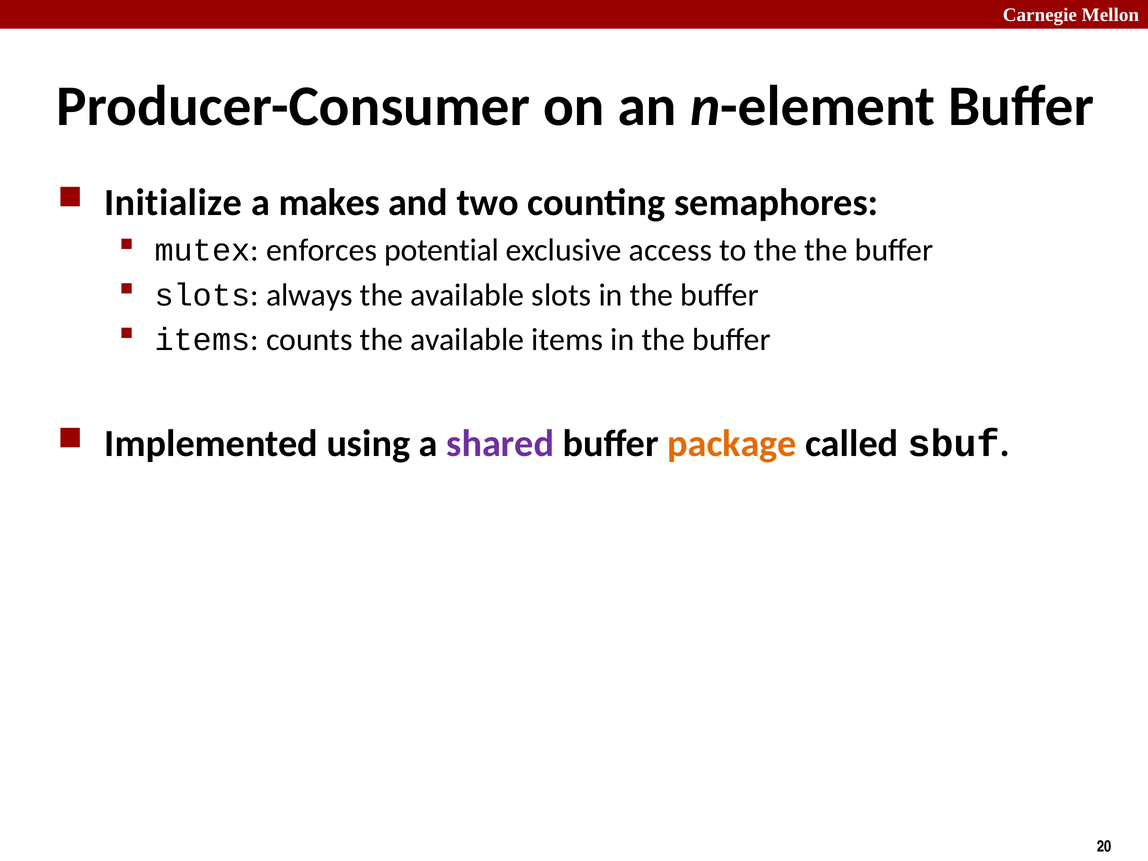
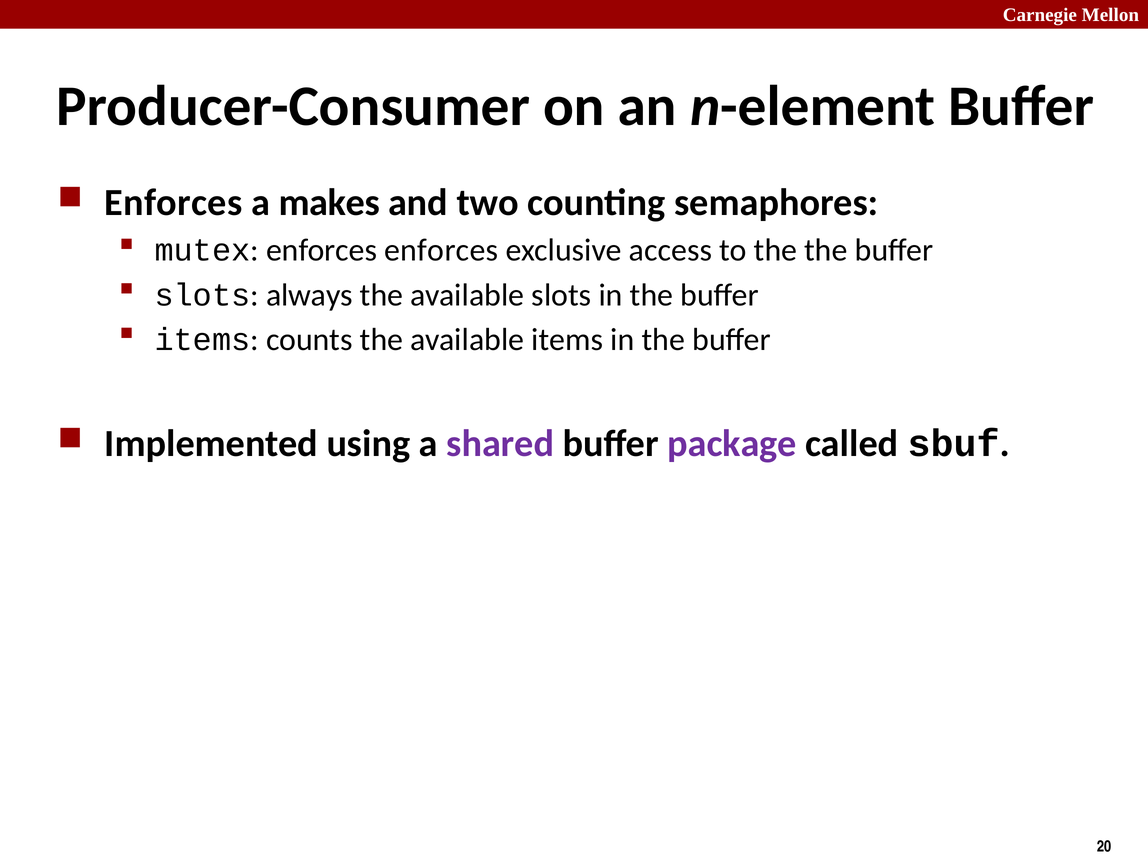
Initialize at (173, 202): Initialize -> Enforces
enforces potential: potential -> enforces
package colour: orange -> purple
